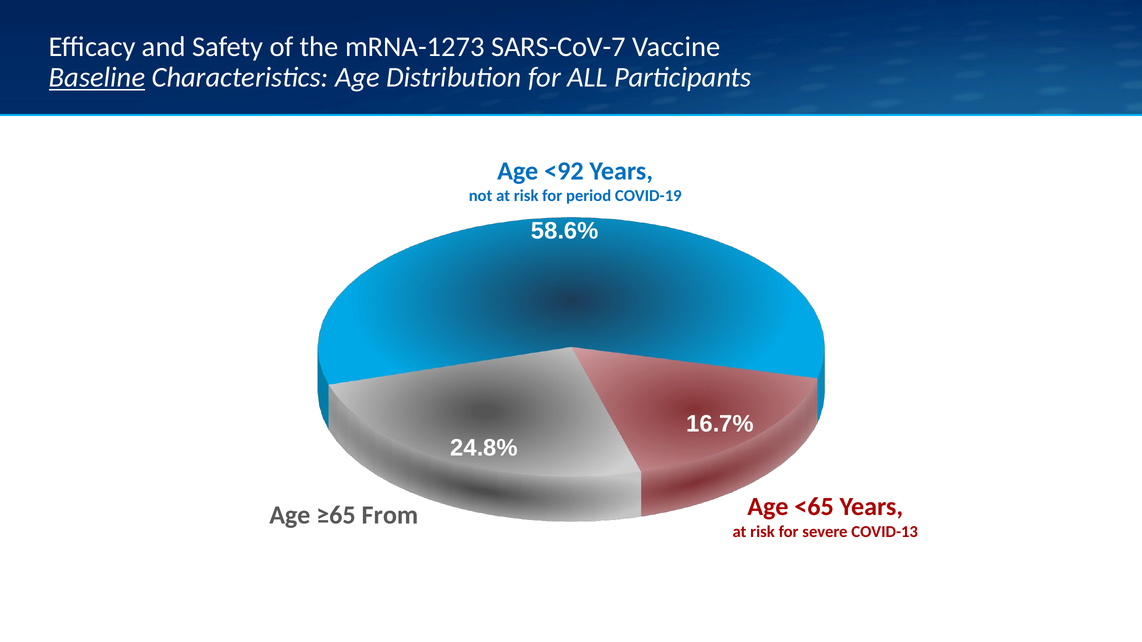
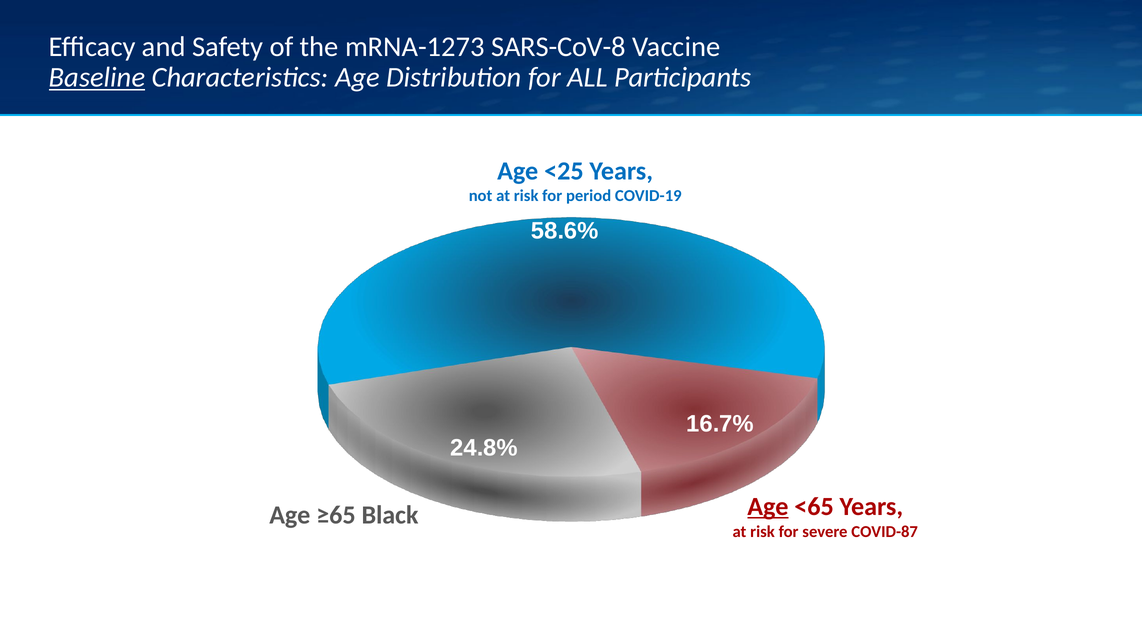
SARS-CoV-7: SARS-CoV-7 -> SARS-CoV-8
<92: <92 -> <25
Age at (768, 507) underline: none -> present
From: From -> Black
COVID-13: COVID-13 -> COVID-87
